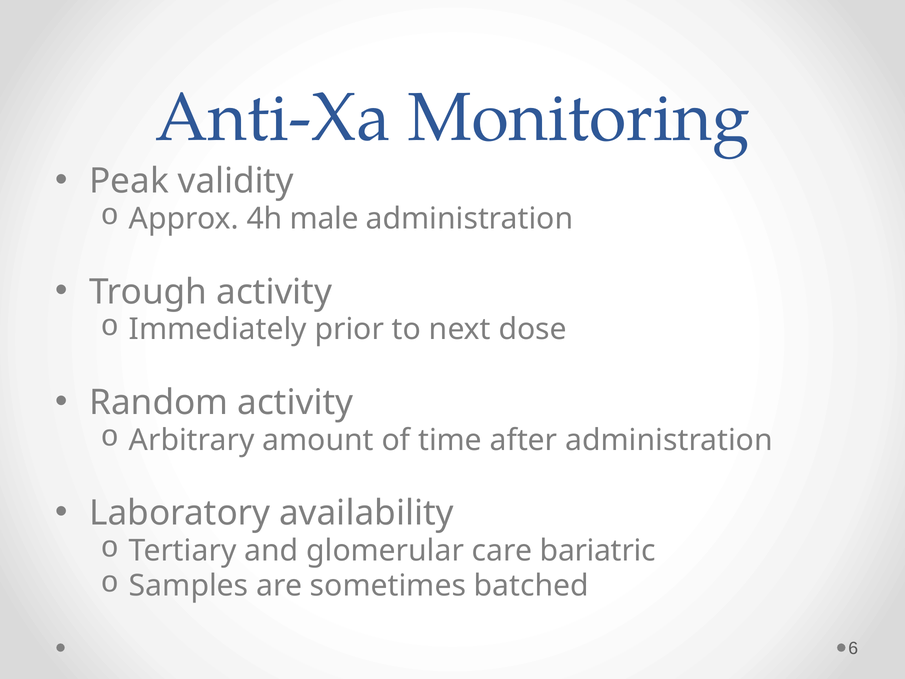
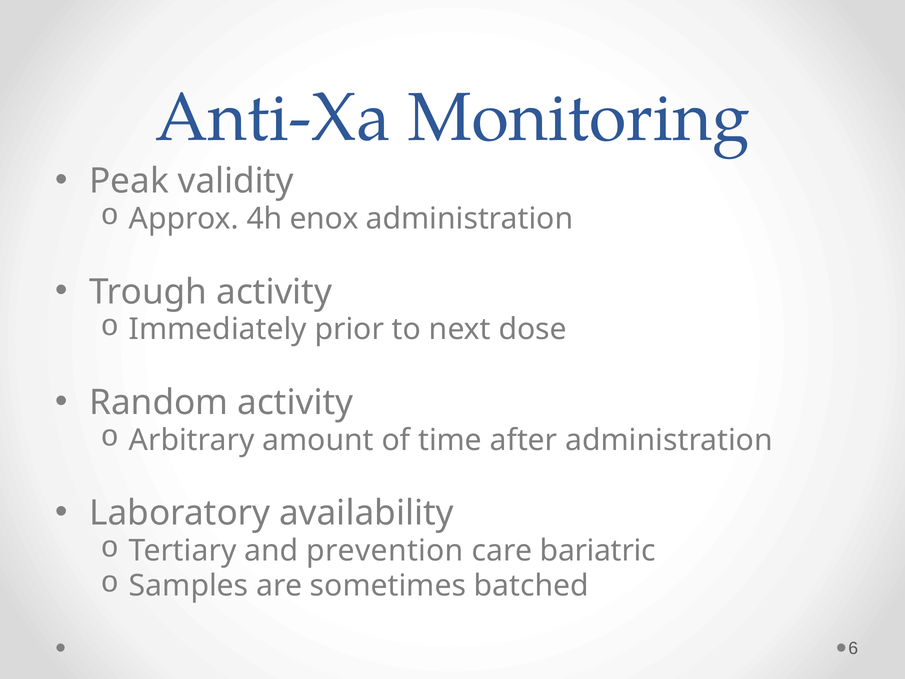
male: male -> enox
glomerular: glomerular -> prevention
